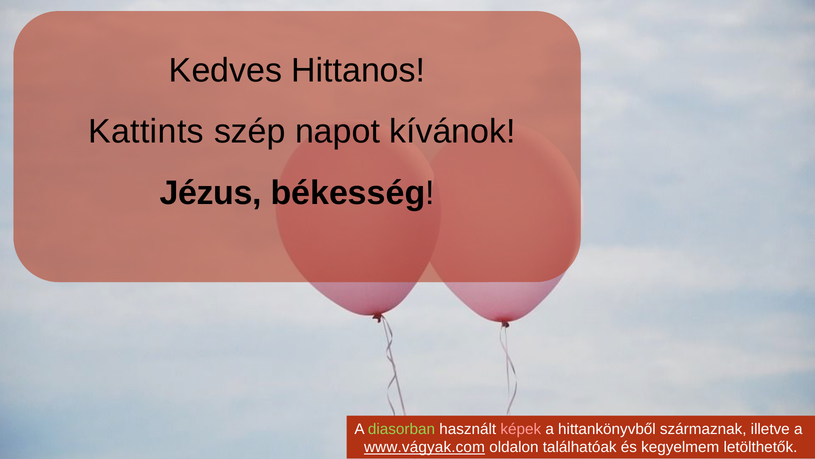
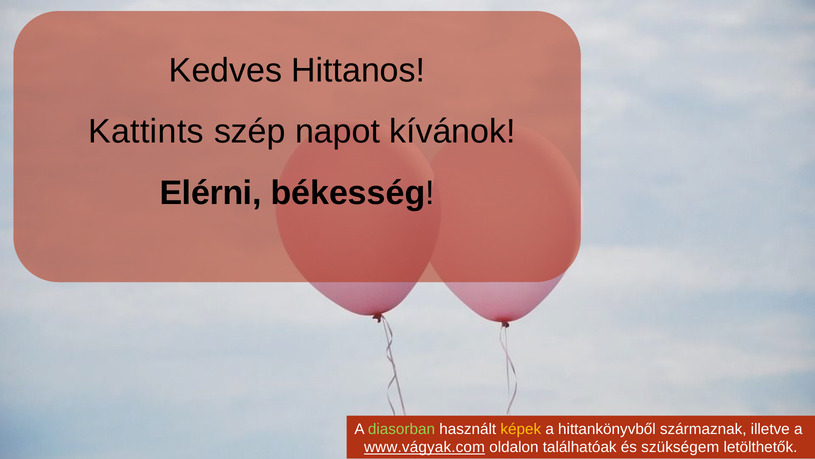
Jézus: Jézus -> Elérni
képek colour: pink -> yellow
kegyelmem: kegyelmem -> szükségem
